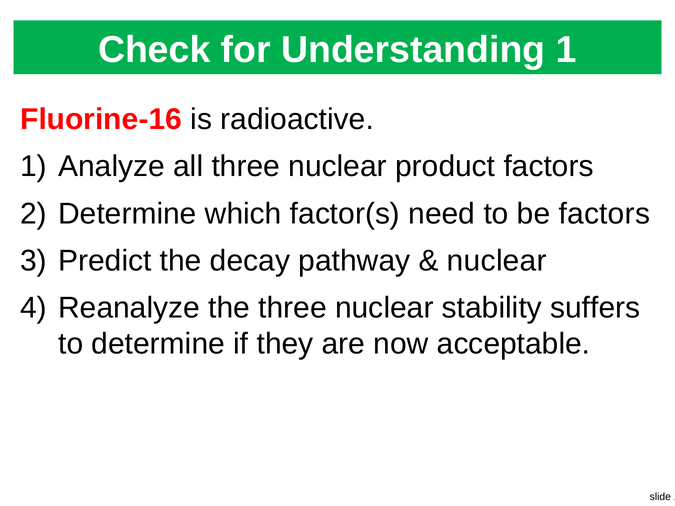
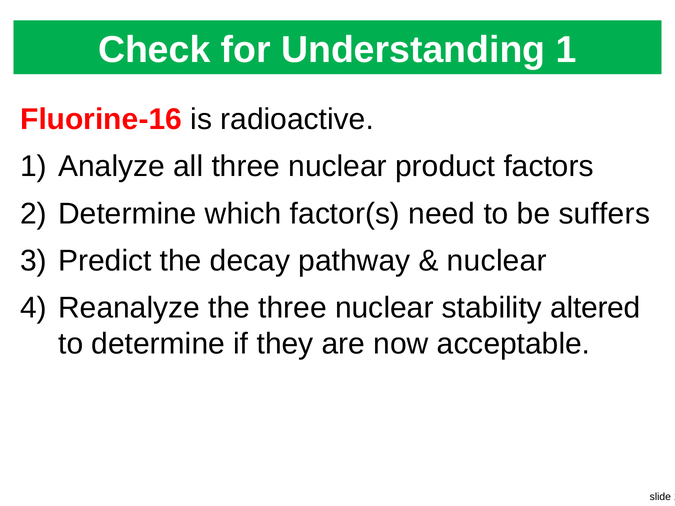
be factors: factors -> suffers
suffers: suffers -> altered
